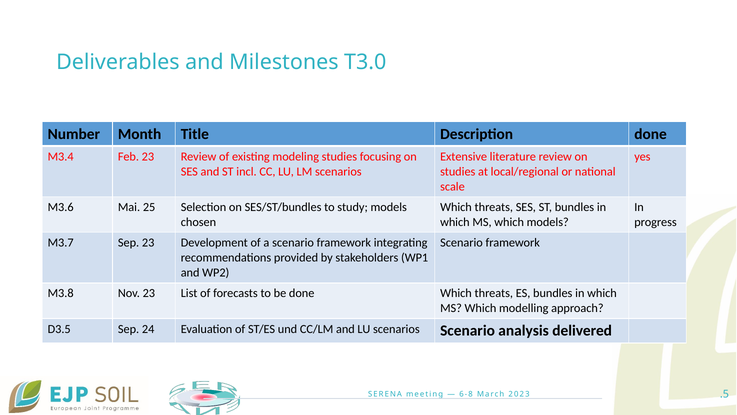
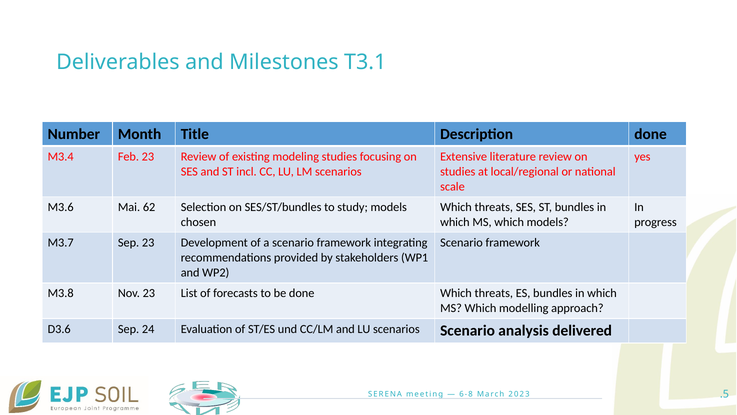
T3.0: T3.0 -> T3.1
25: 25 -> 62
D3.5: D3.5 -> D3.6
